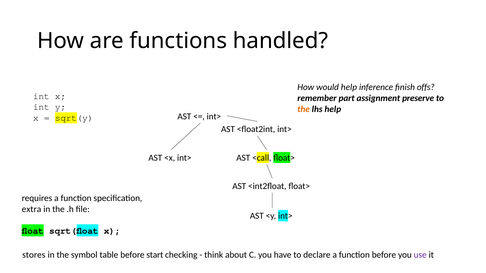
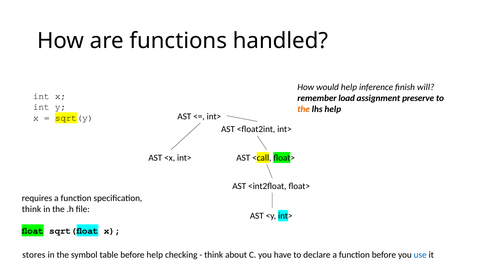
offs: offs -> will
part: part -> load
extra at (32, 209): extra -> think
before start: start -> help
use colour: purple -> blue
